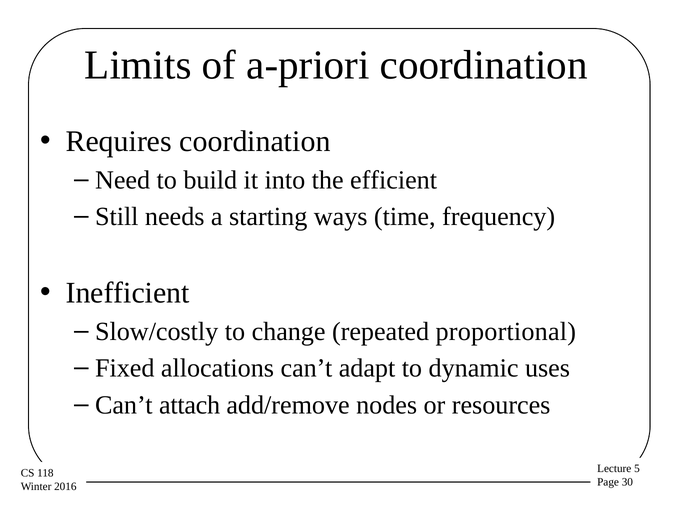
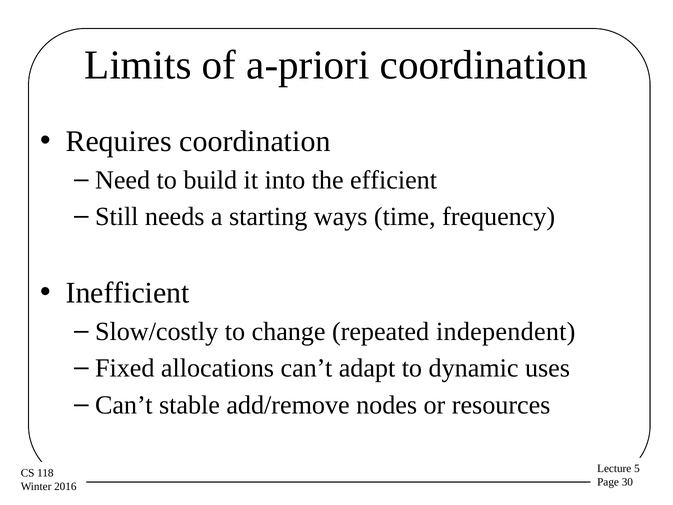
proportional: proportional -> independent
attach: attach -> stable
